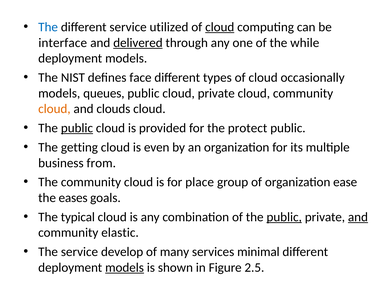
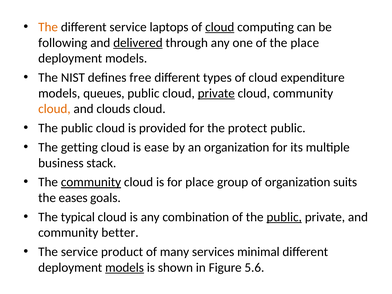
The at (48, 27) colour: blue -> orange
utilized: utilized -> laptops
interface: interface -> following
the while: while -> place
face: face -> free
occasionally: occasionally -> expenditure
private at (216, 93) underline: none -> present
public at (77, 128) underline: present -> none
even: even -> ease
from: from -> stack
community at (91, 182) underline: none -> present
ease: ease -> suits
and at (358, 217) underline: present -> none
elastic: elastic -> better
develop: develop -> product
2.5: 2.5 -> 5.6
